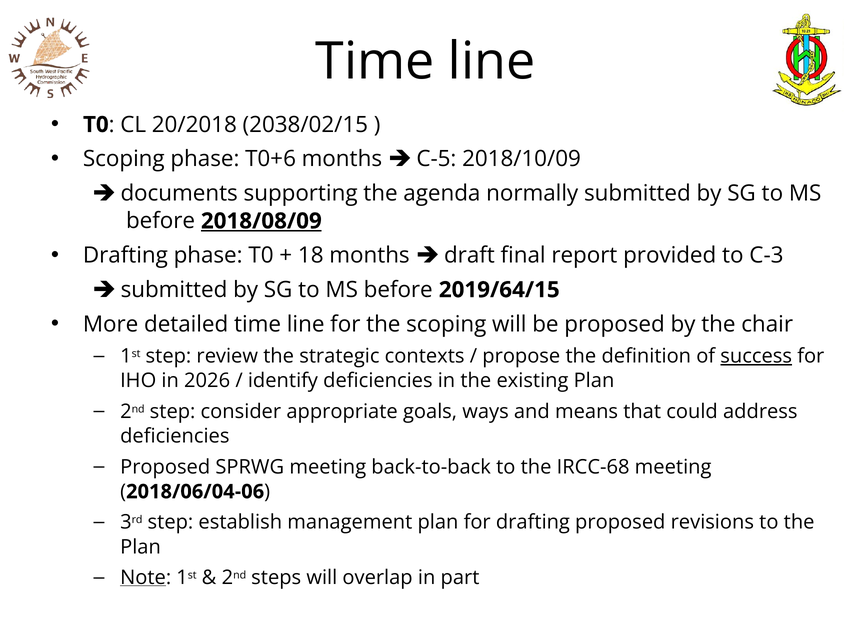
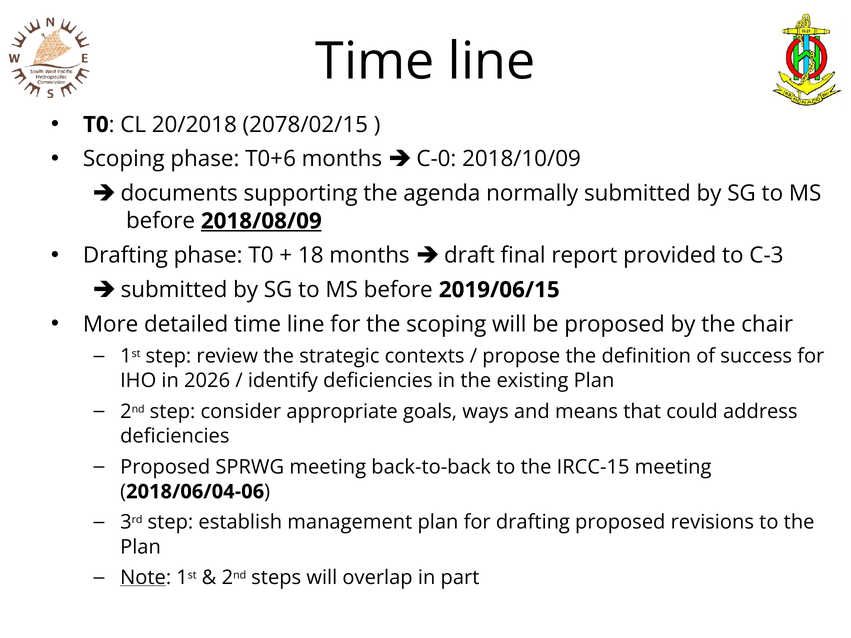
2038/02/15: 2038/02/15 -> 2078/02/15
C-5: C-5 -> C-0
2019/64/15: 2019/64/15 -> 2019/06/15
success underline: present -> none
IRCC-68: IRCC-68 -> IRCC-15
